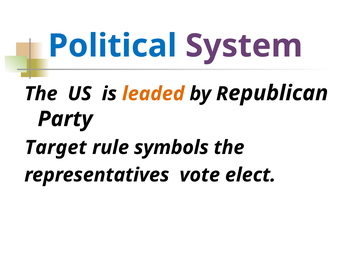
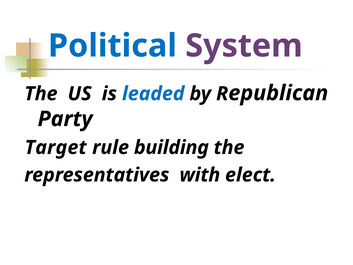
leaded colour: orange -> blue
symbols: symbols -> building
vote: vote -> with
